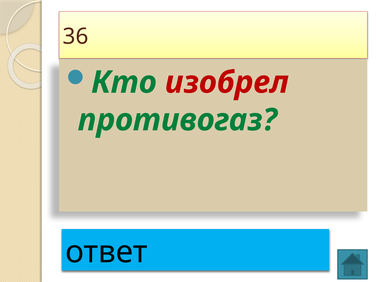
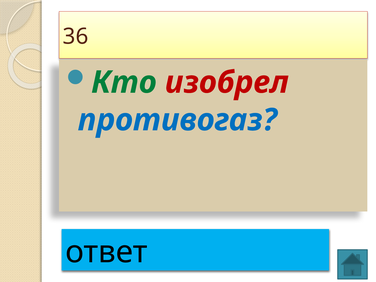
противогаз colour: green -> blue
